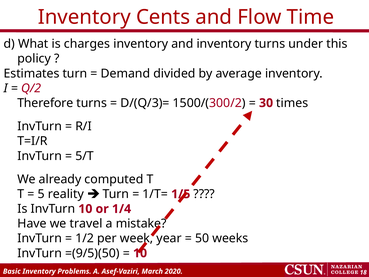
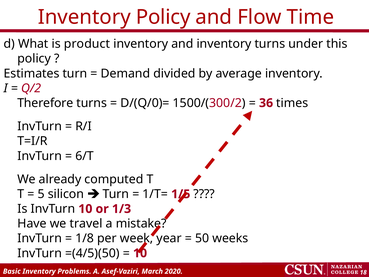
Inventory Cents: Cents -> Policy
charges: charges -> product
D/(Q/3)=: D/(Q/3)= -> D/(Q/0)=
30: 30 -> 36
5/T: 5/T -> 6/T
reality: reality -> silicon
1/4: 1/4 -> 1/3
1/2: 1/2 -> 1/8
=(9/5)(50: =(9/5)(50 -> =(4/5)(50
